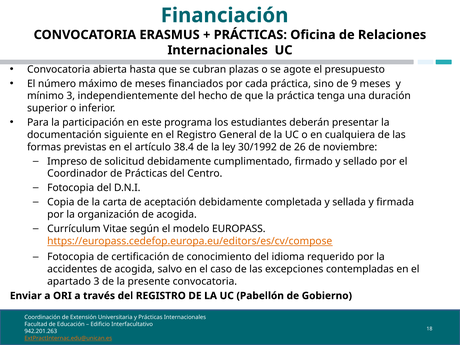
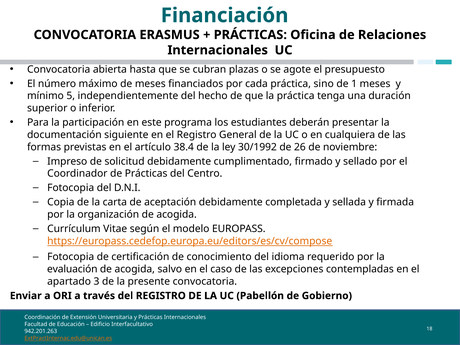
9: 9 -> 1
mínimo 3: 3 -> 5
accidentes: accidentes -> evaluación
